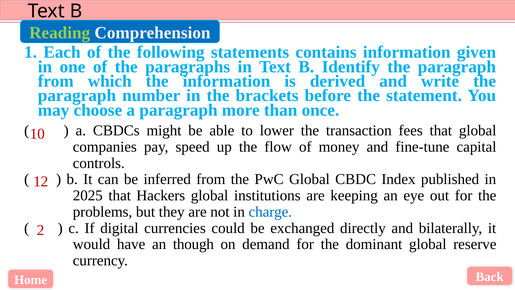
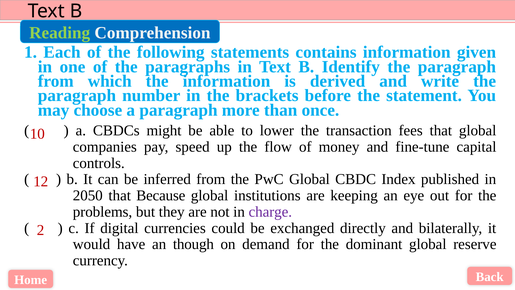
2025: 2025 -> 2050
Hackers: Hackers -> Because
charge colour: blue -> purple
